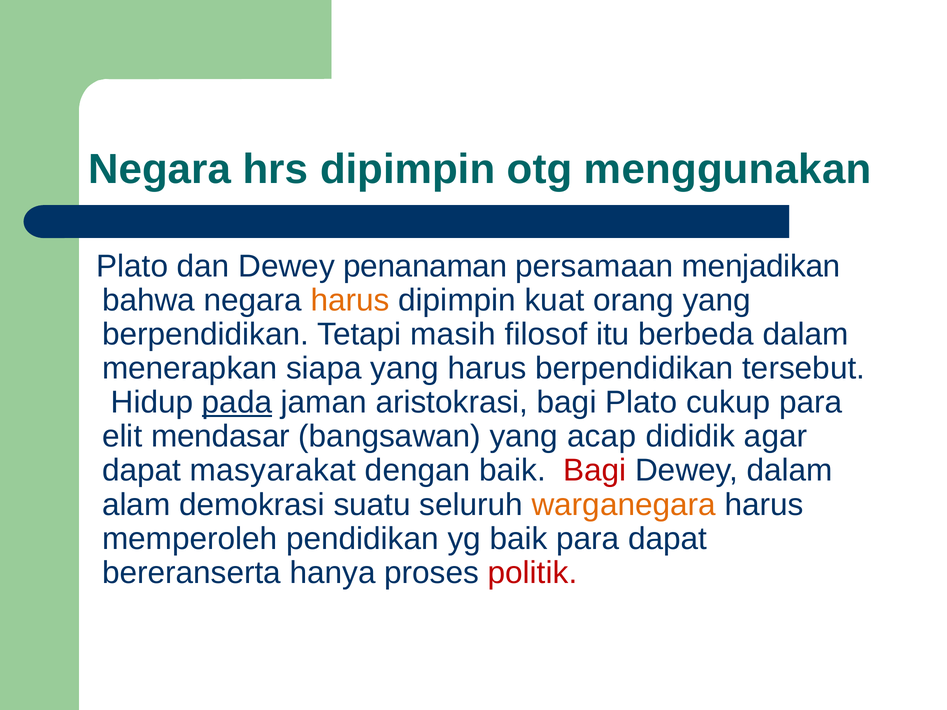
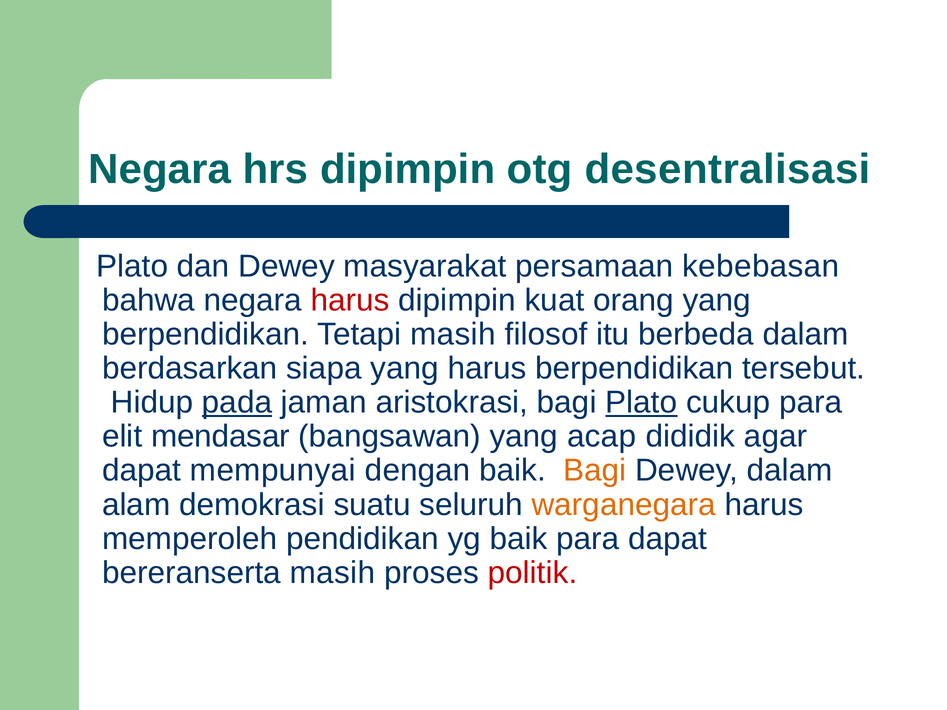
menggunakan: menggunakan -> desentralisasi
penanaman: penanaman -> masyarakat
menjadikan: menjadikan -> kebebasan
harus at (350, 300) colour: orange -> red
menerapkan: menerapkan -> berdasarkan
Plato at (641, 403) underline: none -> present
masyarakat: masyarakat -> mempunyai
Bagi at (595, 471) colour: red -> orange
bereranserta hanya: hanya -> masih
